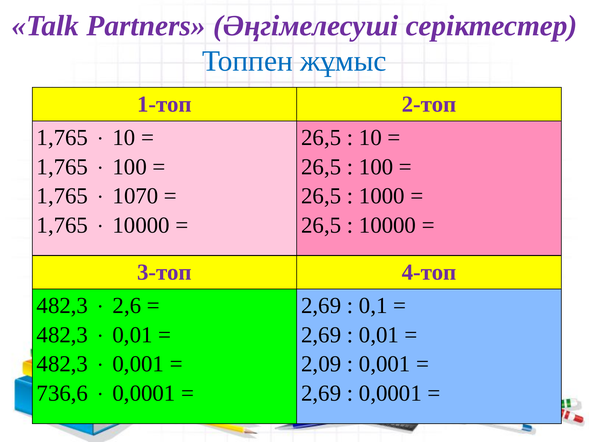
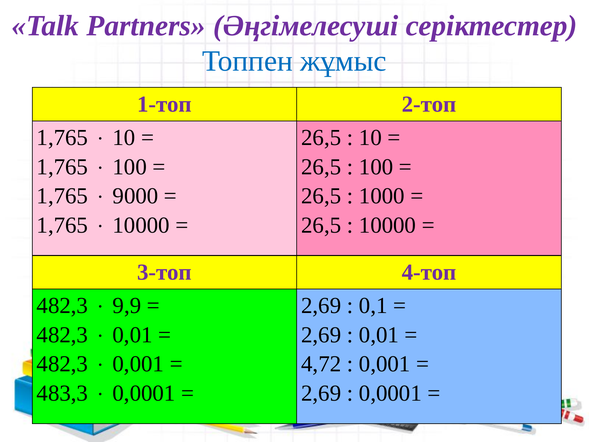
1070: 1070 -> 9000
2,6: 2,6 -> 9,9
2,09: 2,09 -> 4,72
736,6: 736,6 -> 483,3
